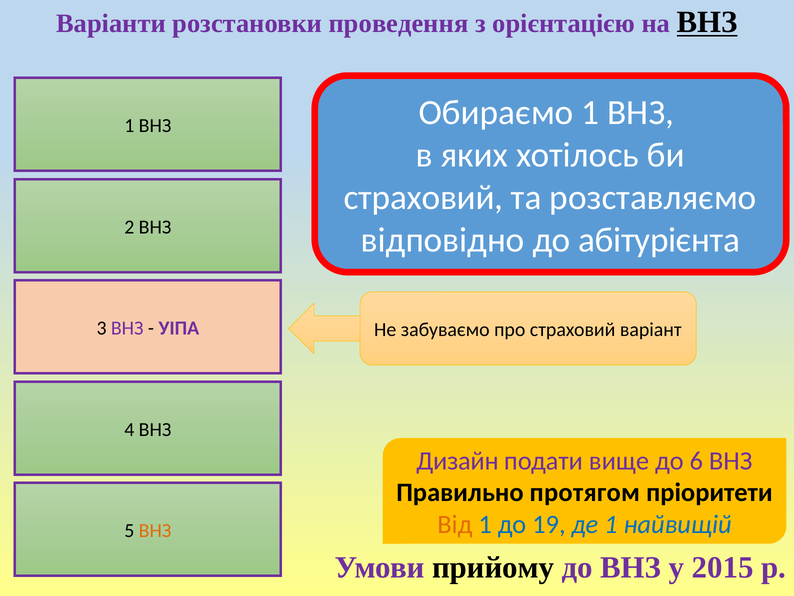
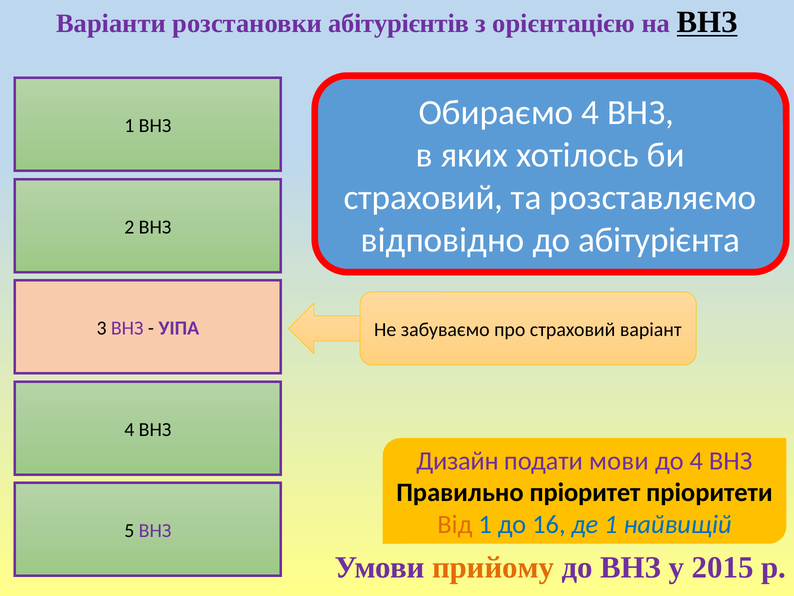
проведення: проведення -> абітурієнтів
Обираємо 1: 1 -> 4
вище: вище -> мови
до 6: 6 -> 4
протягом: протягом -> пріоритет
19: 19 -> 16
ВНЗ at (155, 530) colour: orange -> purple
прийому colour: black -> orange
